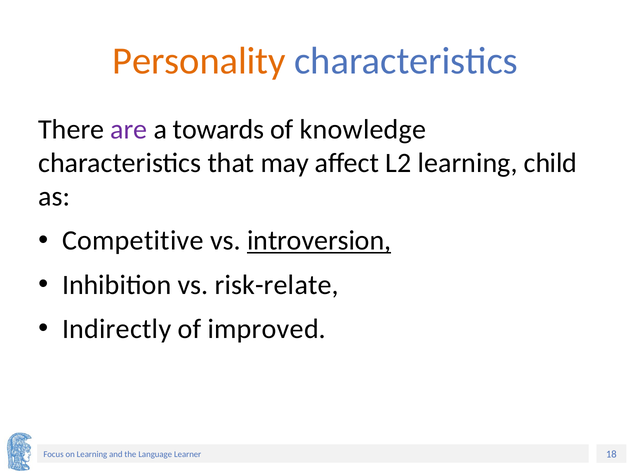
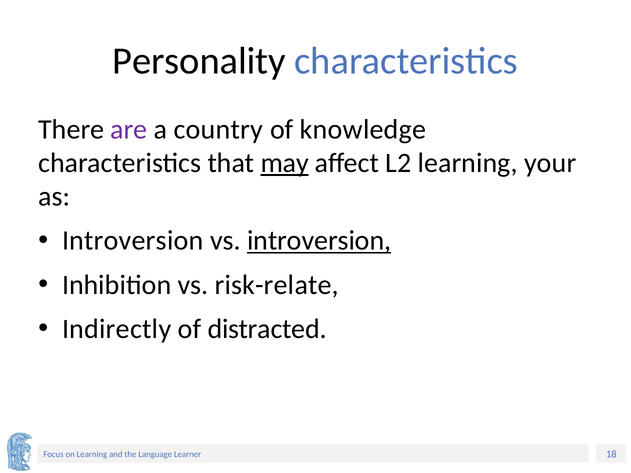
Personality colour: orange -> black
towards: towards -> country
may underline: none -> present
child: child -> your
Competitive at (133, 241): Competitive -> Introversion
improved: improved -> distracted
